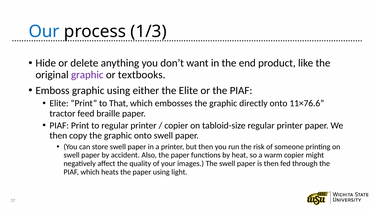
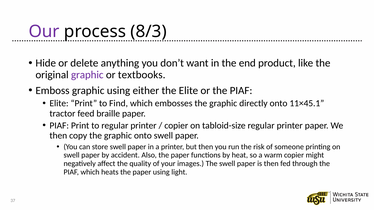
Our colour: blue -> purple
1/3: 1/3 -> 8/3
That: That -> Find
11×76.6: 11×76.6 -> 11×45.1
